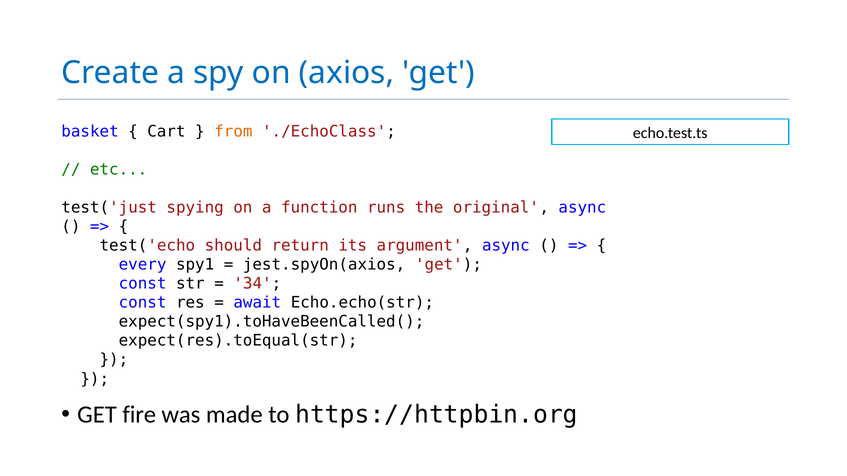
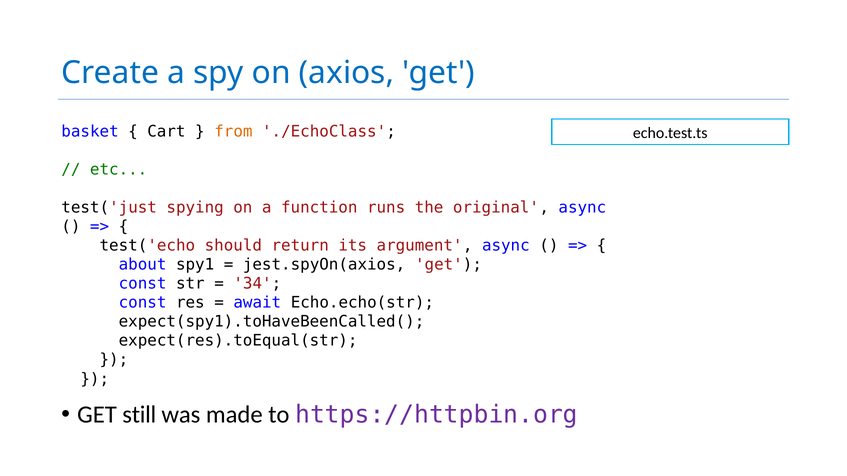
every: every -> about
fire: fire -> still
https://httpbin.org colour: black -> purple
